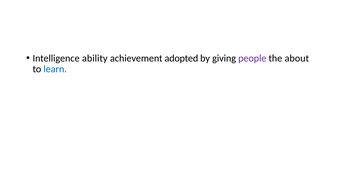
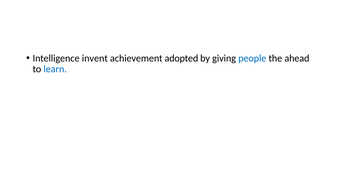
ability: ability -> invent
people colour: purple -> blue
about: about -> ahead
